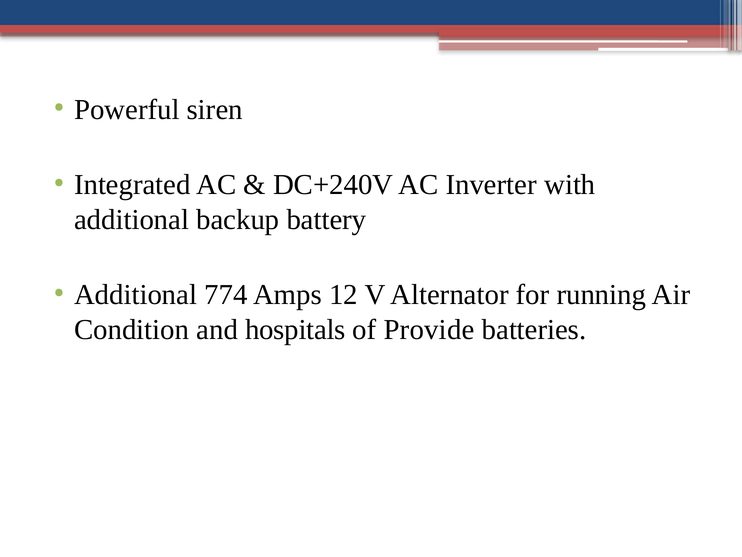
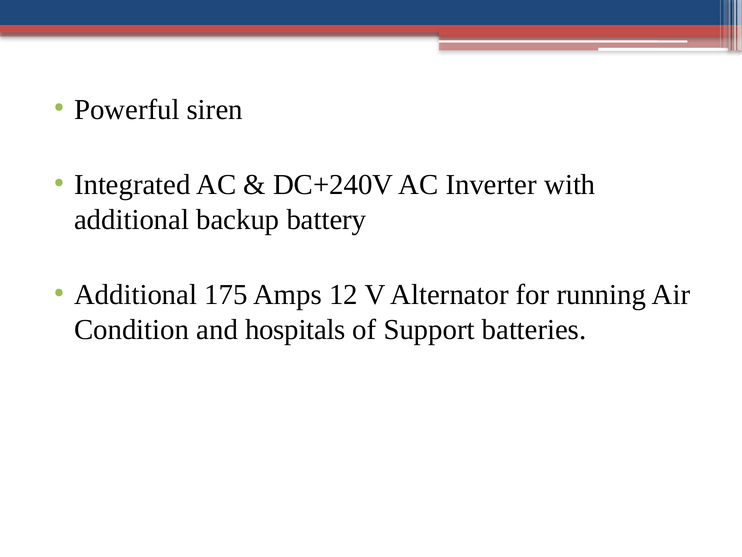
774: 774 -> 175
Provide: Provide -> Support
